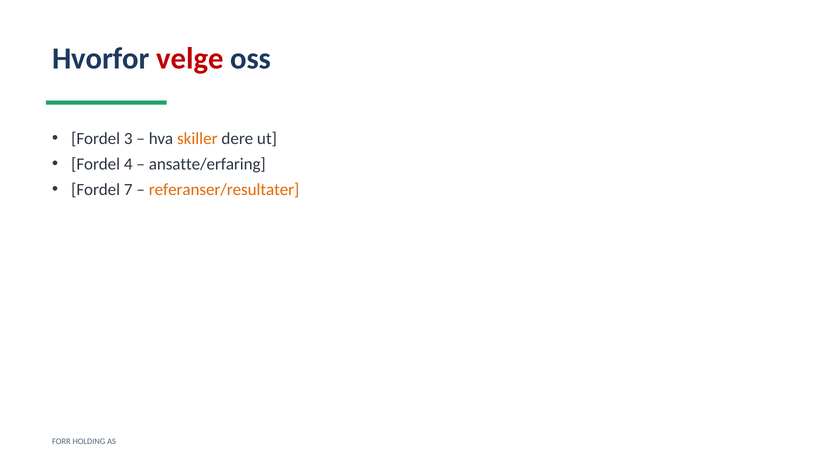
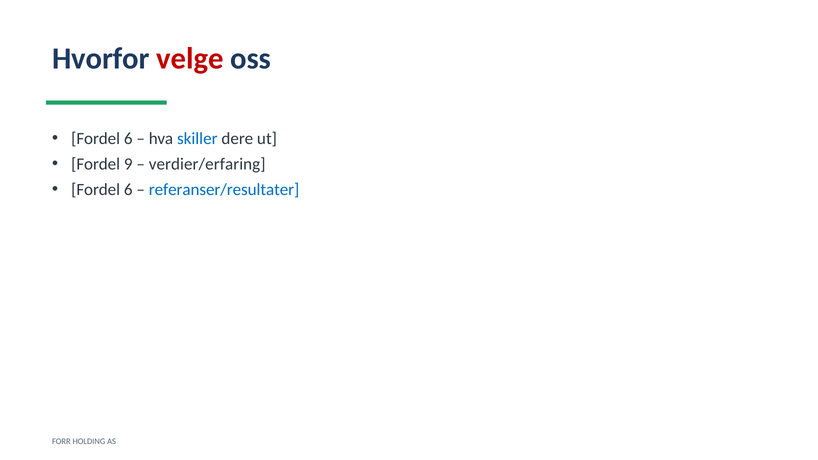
3 at (128, 139): 3 -> 6
skiller colour: orange -> blue
4: 4 -> 9
ansatte/erfaring: ansatte/erfaring -> verdier/erfaring
7 at (128, 190): 7 -> 6
referanser/resultater colour: orange -> blue
